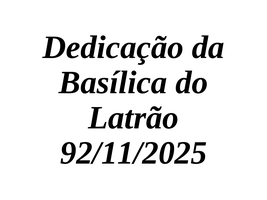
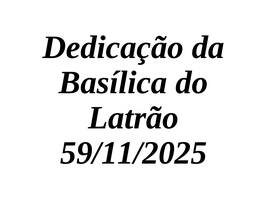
92/11/2025: 92/11/2025 -> 59/11/2025
